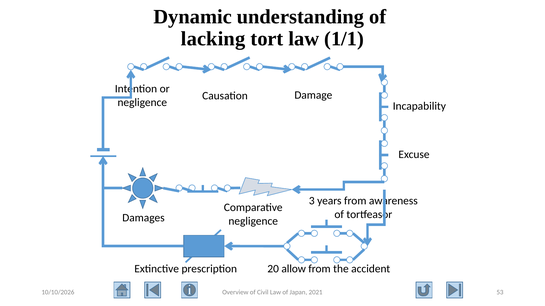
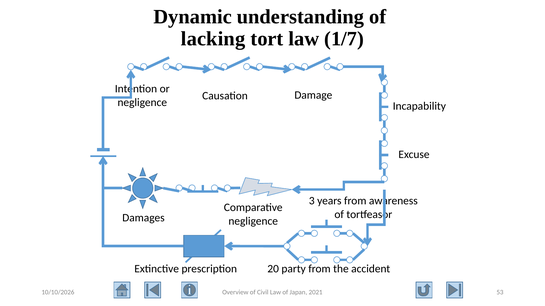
1/1: 1/1 -> 1/7
allow: allow -> party
